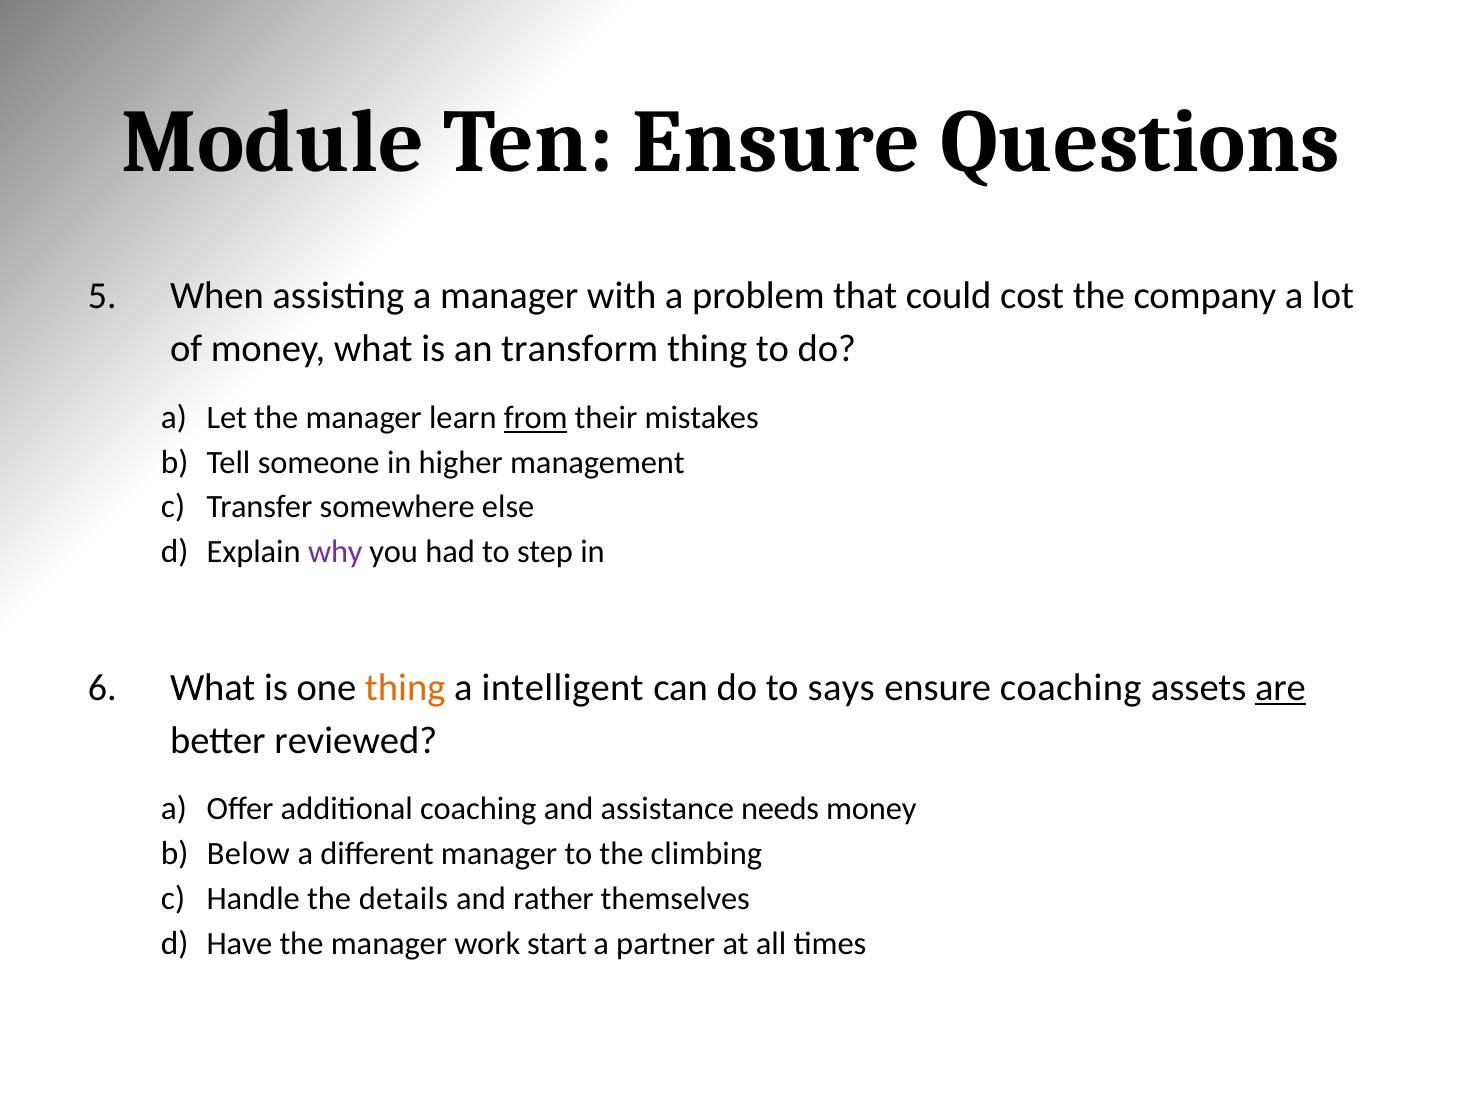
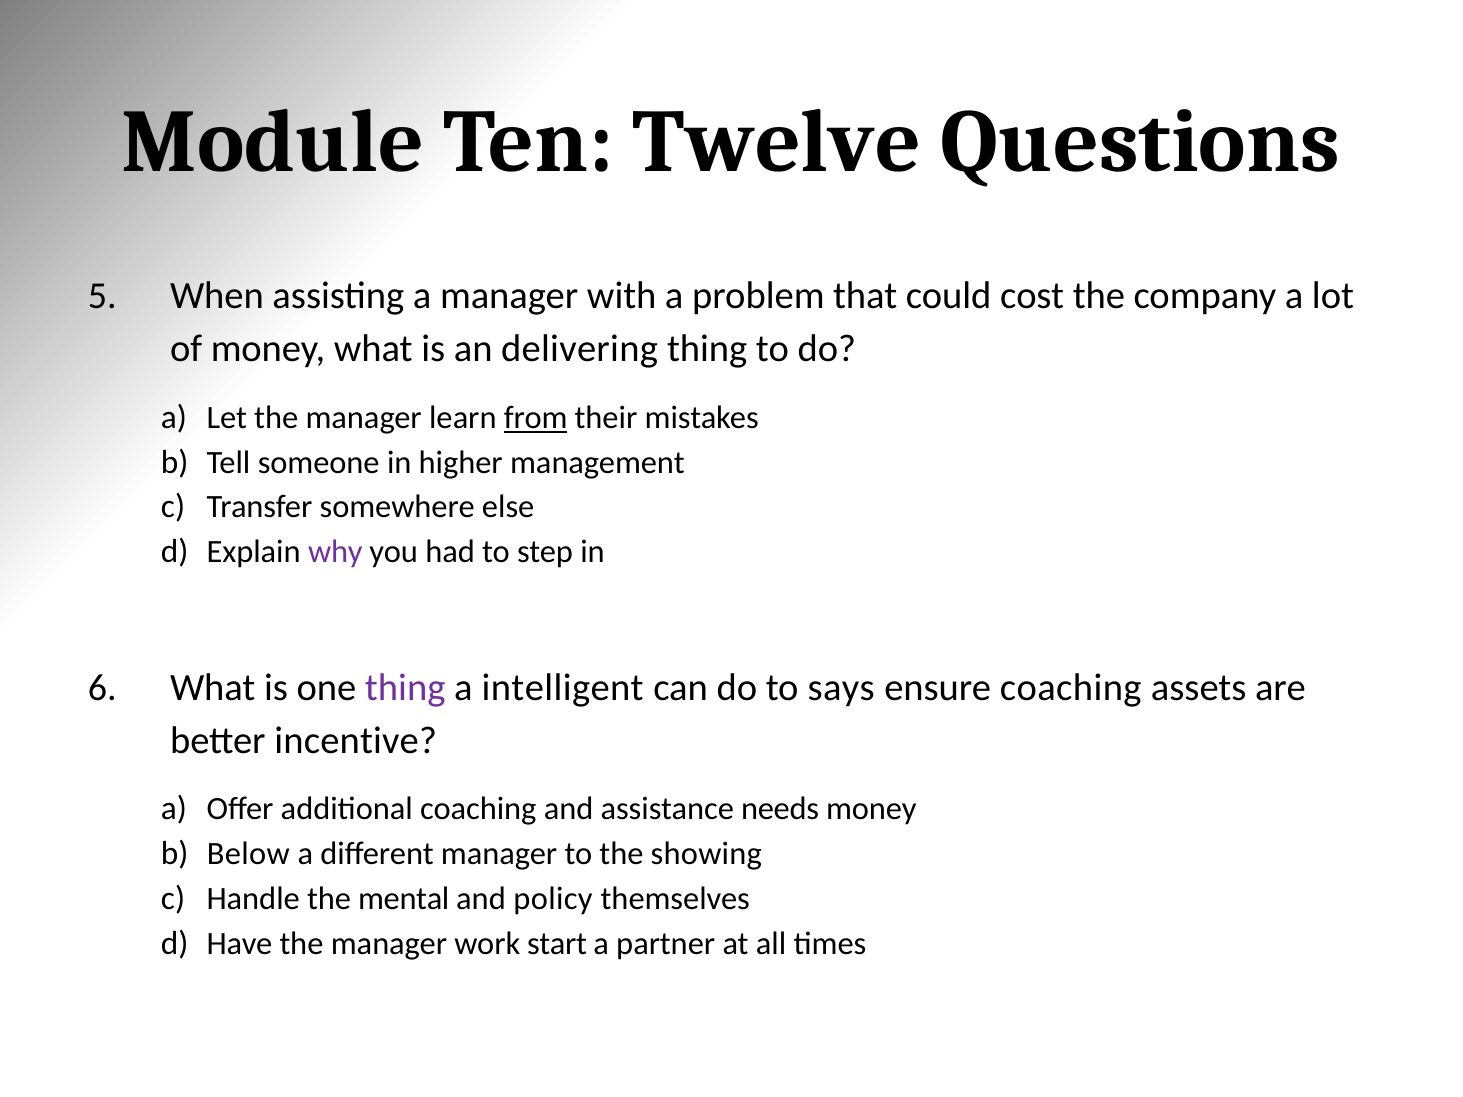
Ten Ensure: Ensure -> Twelve
transform: transform -> delivering
thing at (405, 688) colour: orange -> purple
are underline: present -> none
reviewed: reviewed -> incentive
climbing: climbing -> showing
details: details -> mental
rather: rather -> policy
